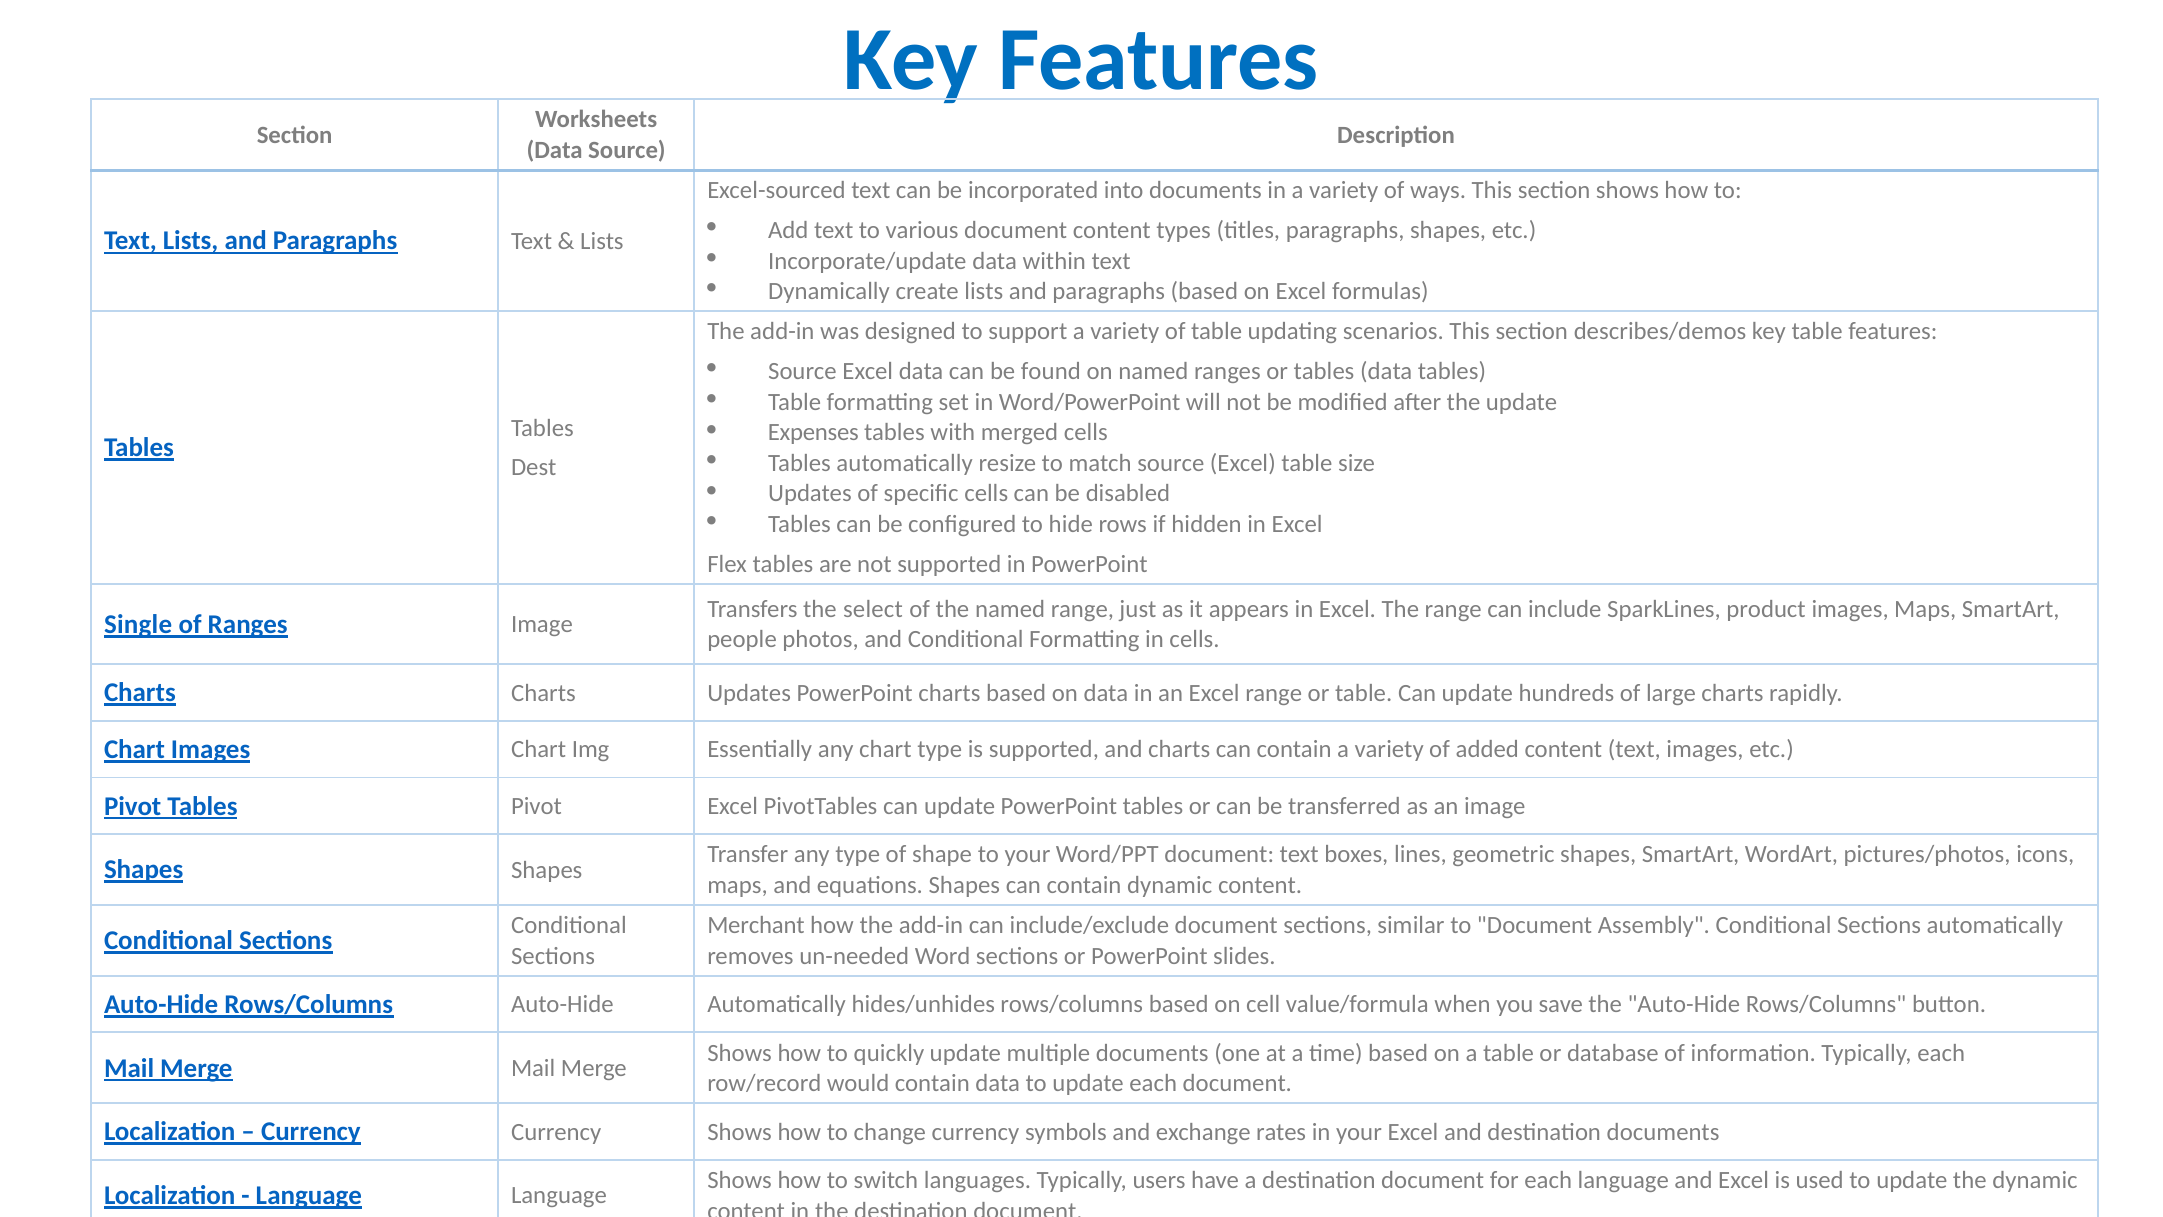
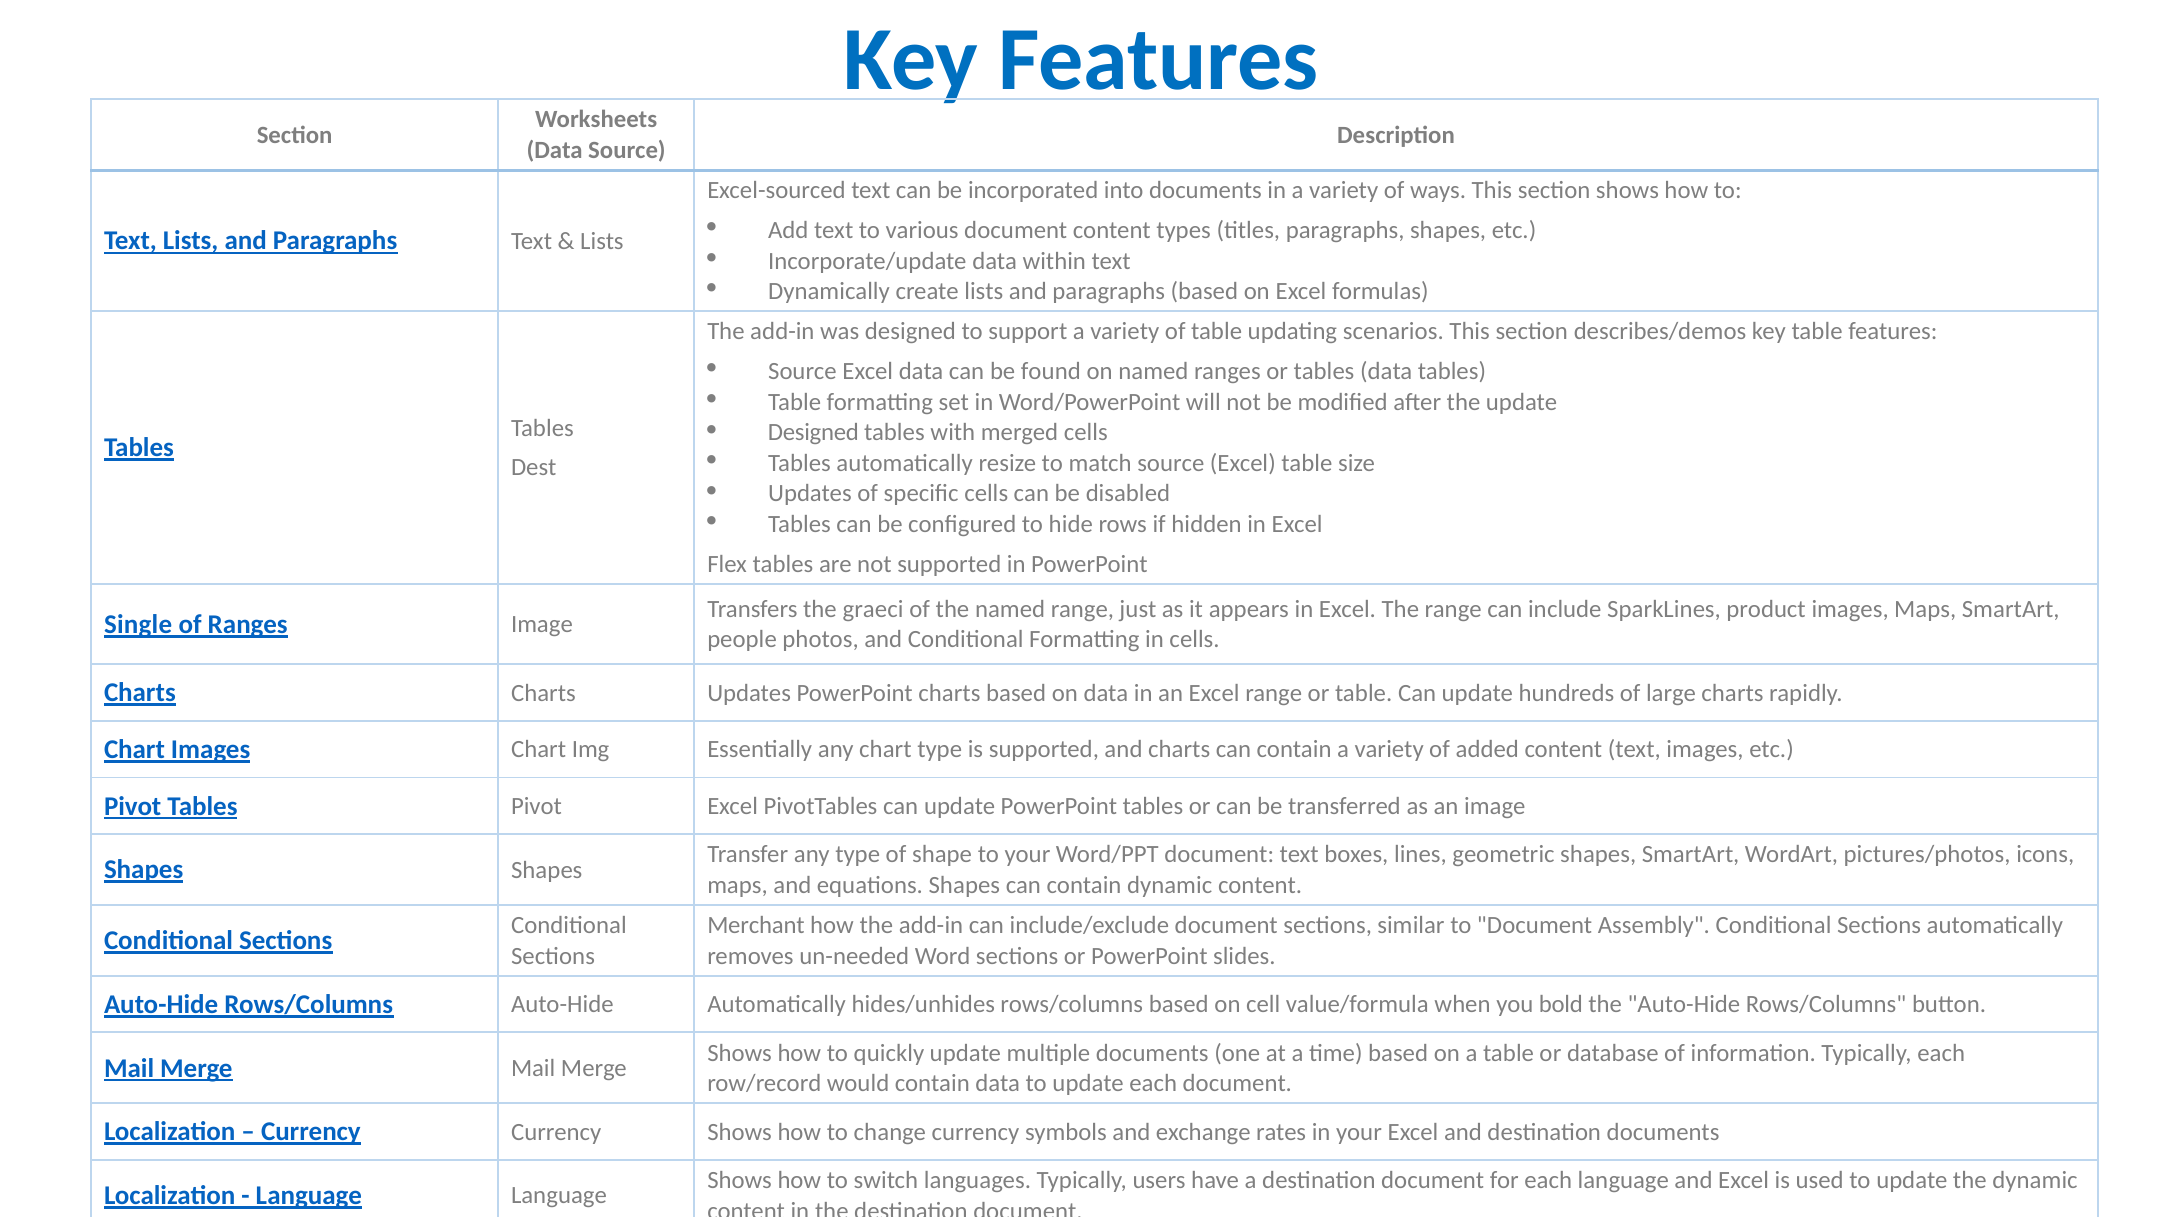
Expenses at (813, 432): Expenses -> Designed
select: select -> graeci
save: save -> bold
